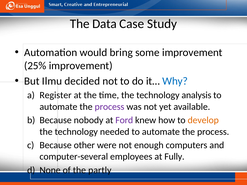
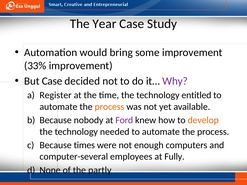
Data: Data -> Year
25%: 25% -> 33%
But Ilmu: Ilmu -> Case
Why colour: blue -> purple
analysis: analysis -> entitled
process at (110, 107) colour: purple -> orange
other: other -> times
